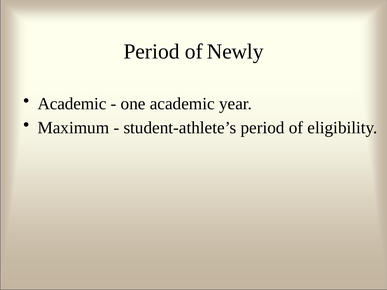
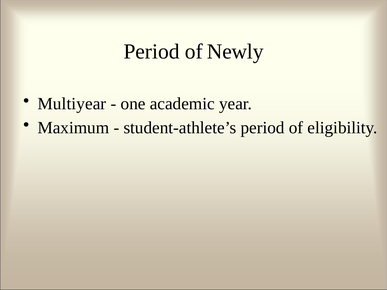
Academic at (72, 104): Academic -> Multiyear
